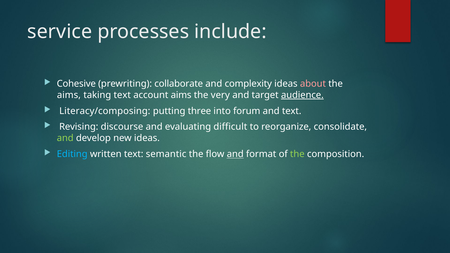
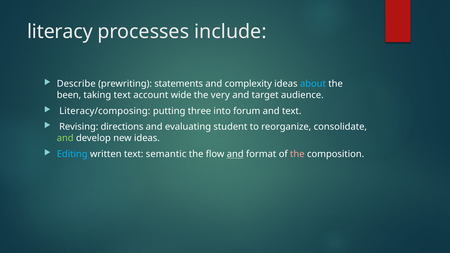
service: service -> literacy
Cohesive: Cohesive -> Describe
collaborate: collaborate -> statements
about colour: pink -> light blue
aims at (69, 95): aims -> been
account aims: aims -> wide
audience underline: present -> none
discourse: discourse -> directions
difficult: difficult -> student
the at (297, 154) colour: light green -> pink
